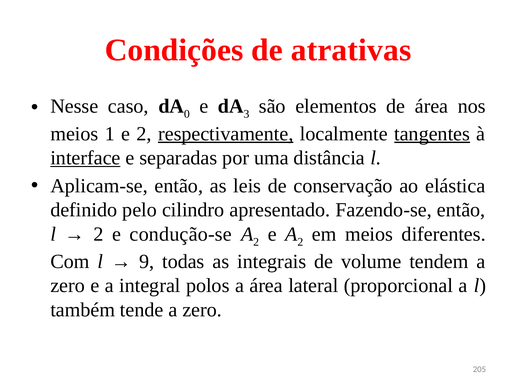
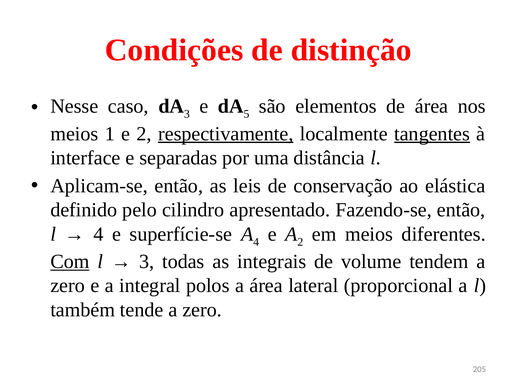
atrativas: atrativas -> distinção
0 at (187, 114): 0 -> 3
3: 3 -> 5
interface underline: present -> none
2 at (98, 235): 2 -> 4
condução-se: condução-se -> superfície-se
2 at (256, 242): 2 -> 4
Com underline: none -> present
9 at (147, 262): 9 -> 3
